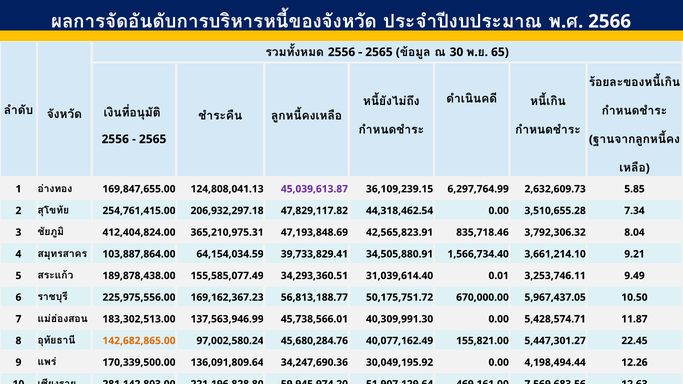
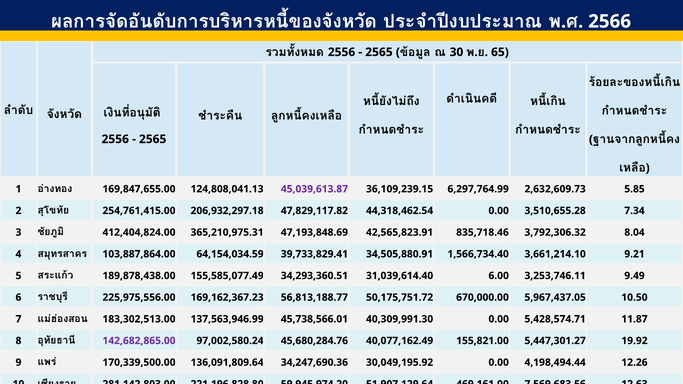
0.01: 0.01 -> 6.00
142,682,865.00 colour: orange -> purple
22.45: 22.45 -> 19.92
